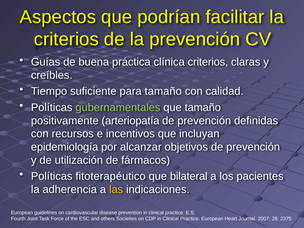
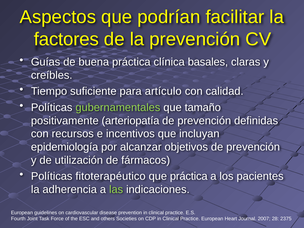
criterios at (66, 39): criterios -> factores
clínica criterios: criterios -> basales
para tamaño: tamaño -> artículo
que bilateral: bilateral -> práctica
las colour: yellow -> light green
